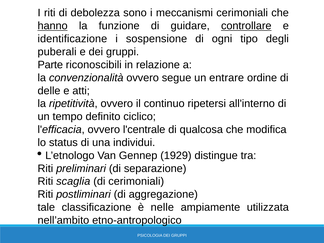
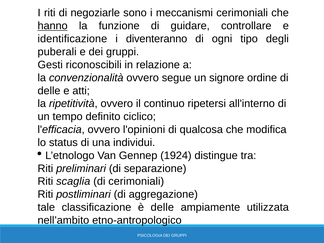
debolezza: debolezza -> negoziarle
controllare underline: present -> none
sospensione: sospensione -> diventeranno
Parte: Parte -> Gesti
entrare: entrare -> signore
l'centrale: l'centrale -> l'opinioni
1929: 1929 -> 1924
è nelle: nelle -> delle
